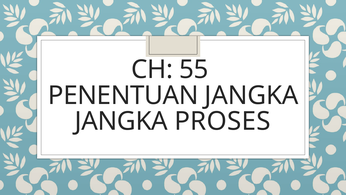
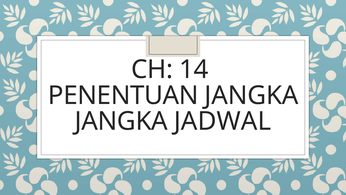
55: 55 -> 14
PROSES: PROSES -> JADWAL
